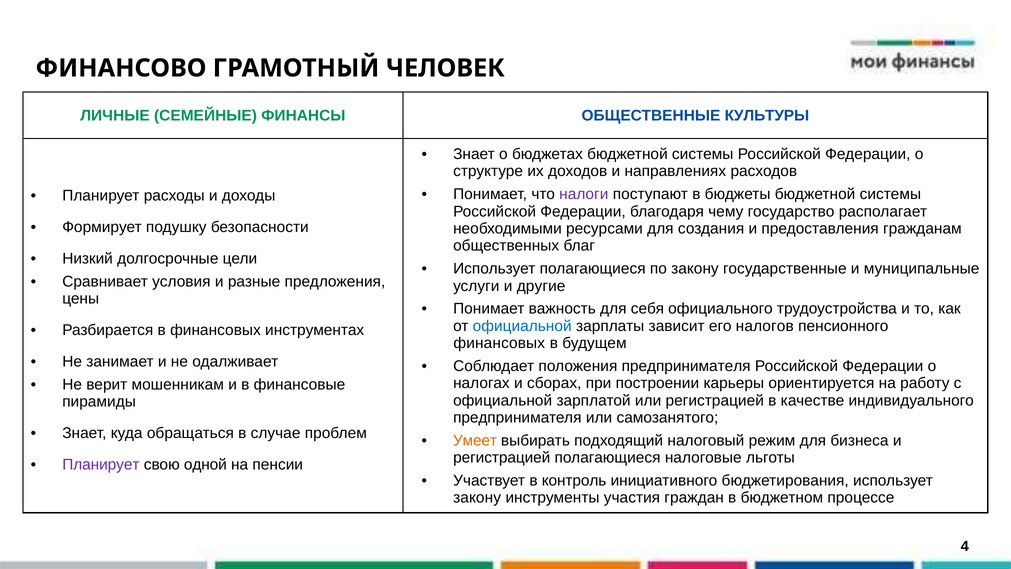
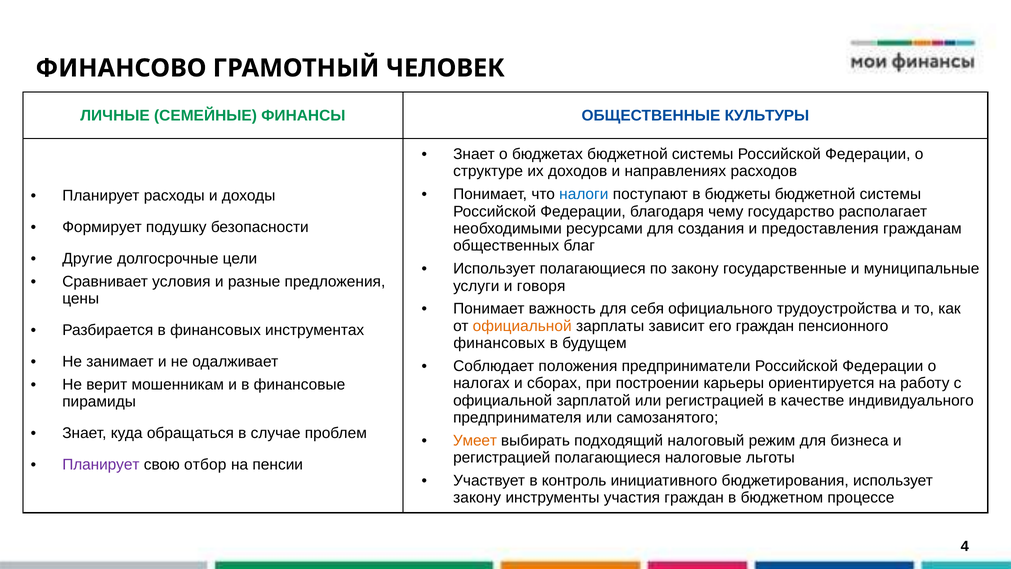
налоги colour: purple -> blue
Низкий: Низкий -> Другие
другие: другие -> говоря
официальной at (522, 326) colour: blue -> orange
его налогов: налогов -> граждан
положения предпринимателя: предпринимателя -> предприниматели
одной: одной -> отбор
